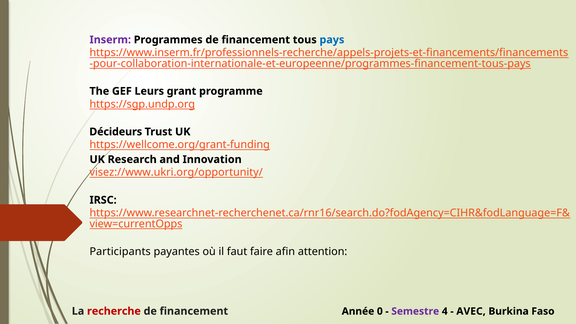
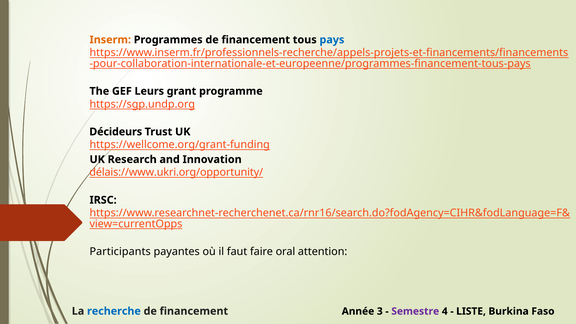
Inserm colour: purple -> orange
visez://www.ukri.org/opportunity/: visez://www.ukri.org/opportunity/ -> délais://www.ukri.org/opportunity/
afin: afin -> oral
recherche colour: red -> blue
0: 0 -> 3
AVEC: AVEC -> LISTE
